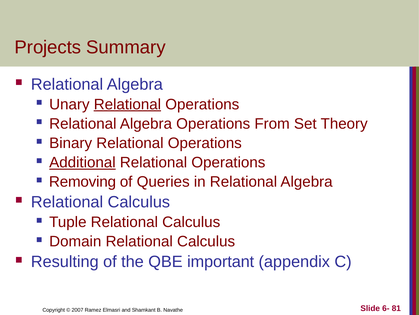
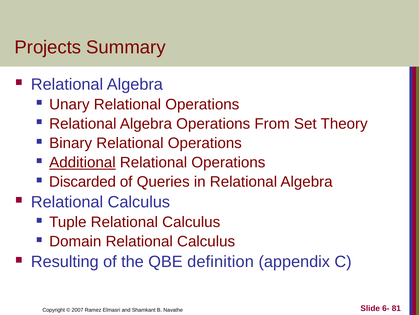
Relational at (127, 104) underline: present -> none
Removing: Removing -> Discarded
important: important -> definition
